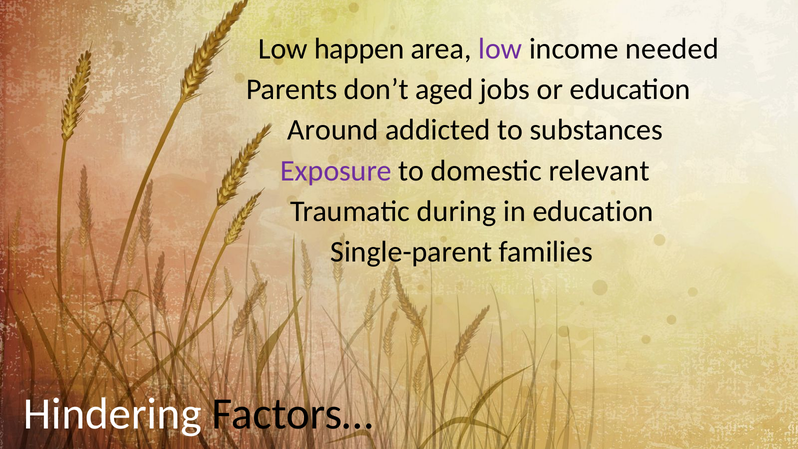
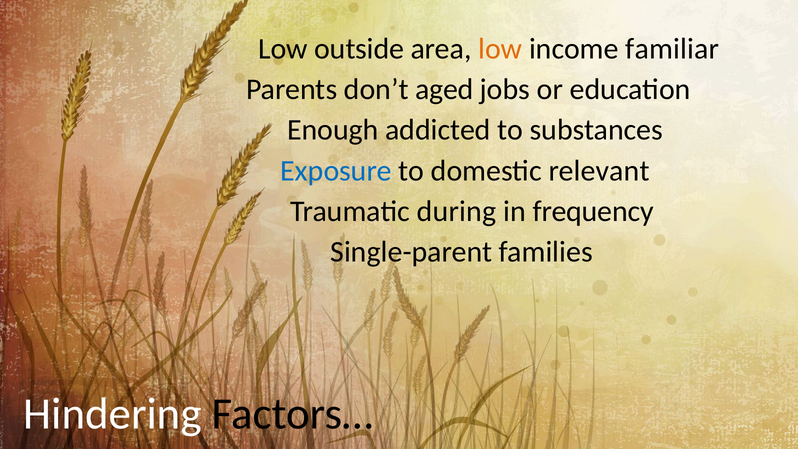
happen: happen -> outside
low at (500, 49) colour: purple -> orange
needed: needed -> familiar
Around: Around -> Enough
Exposure colour: purple -> blue
in education: education -> frequency
